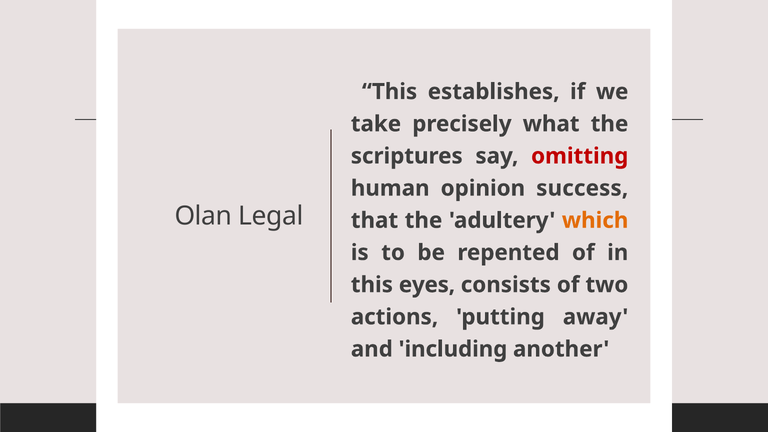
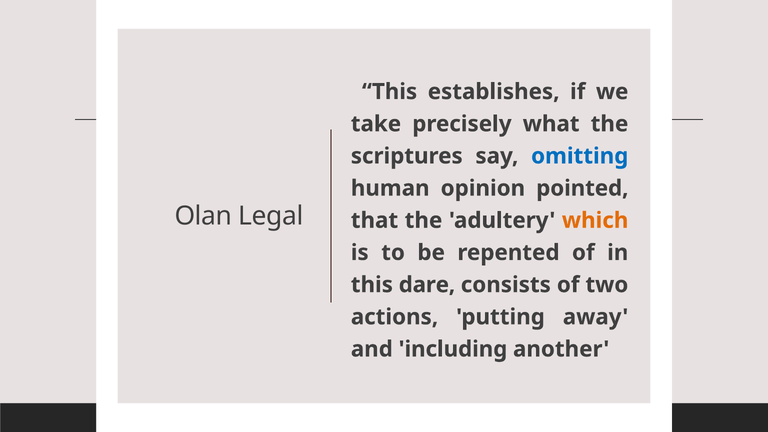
omitting colour: red -> blue
success: success -> pointed
eyes: eyes -> dare
